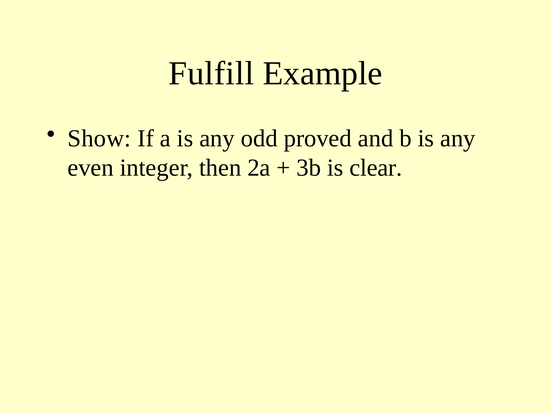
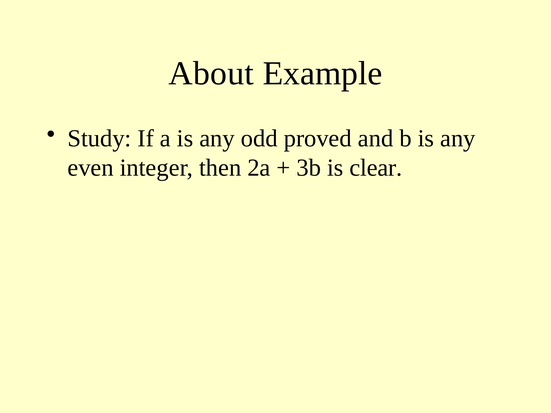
Fulfill: Fulfill -> About
Show: Show -> Study
